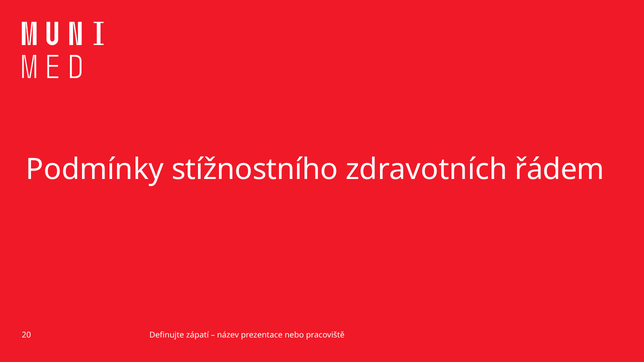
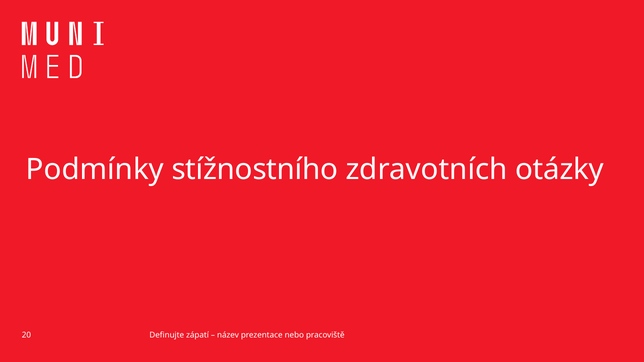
řádem: řádem -> otázky
